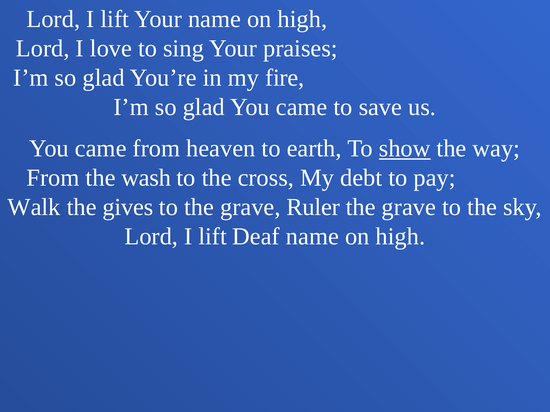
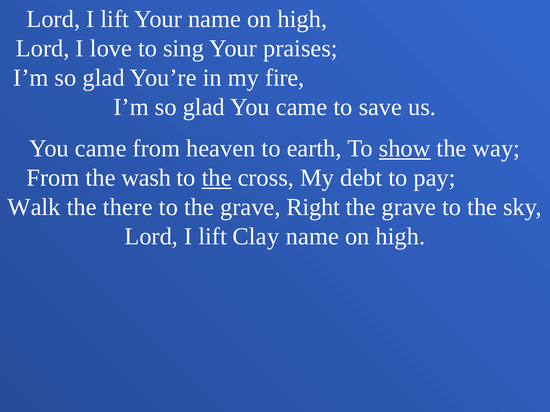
the at (217, 178) underline: none -> present
gives: gives -> there
Ruler: Ruler -> Right
Deaf: Deaf -> Clay
